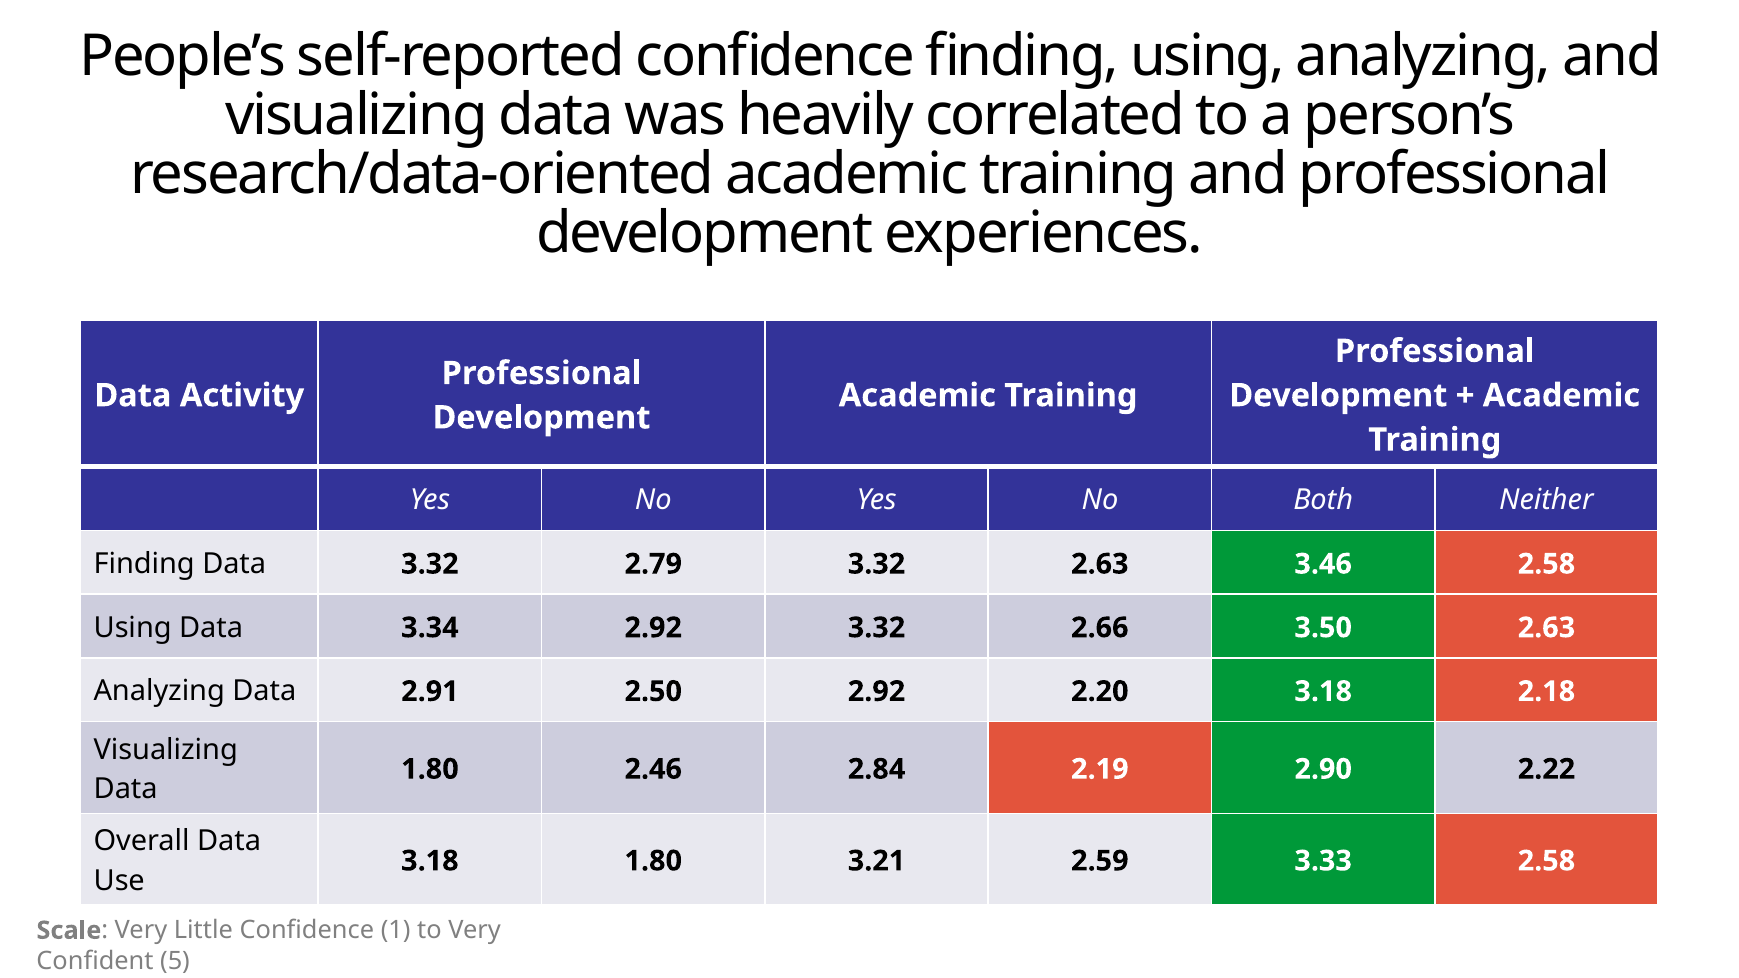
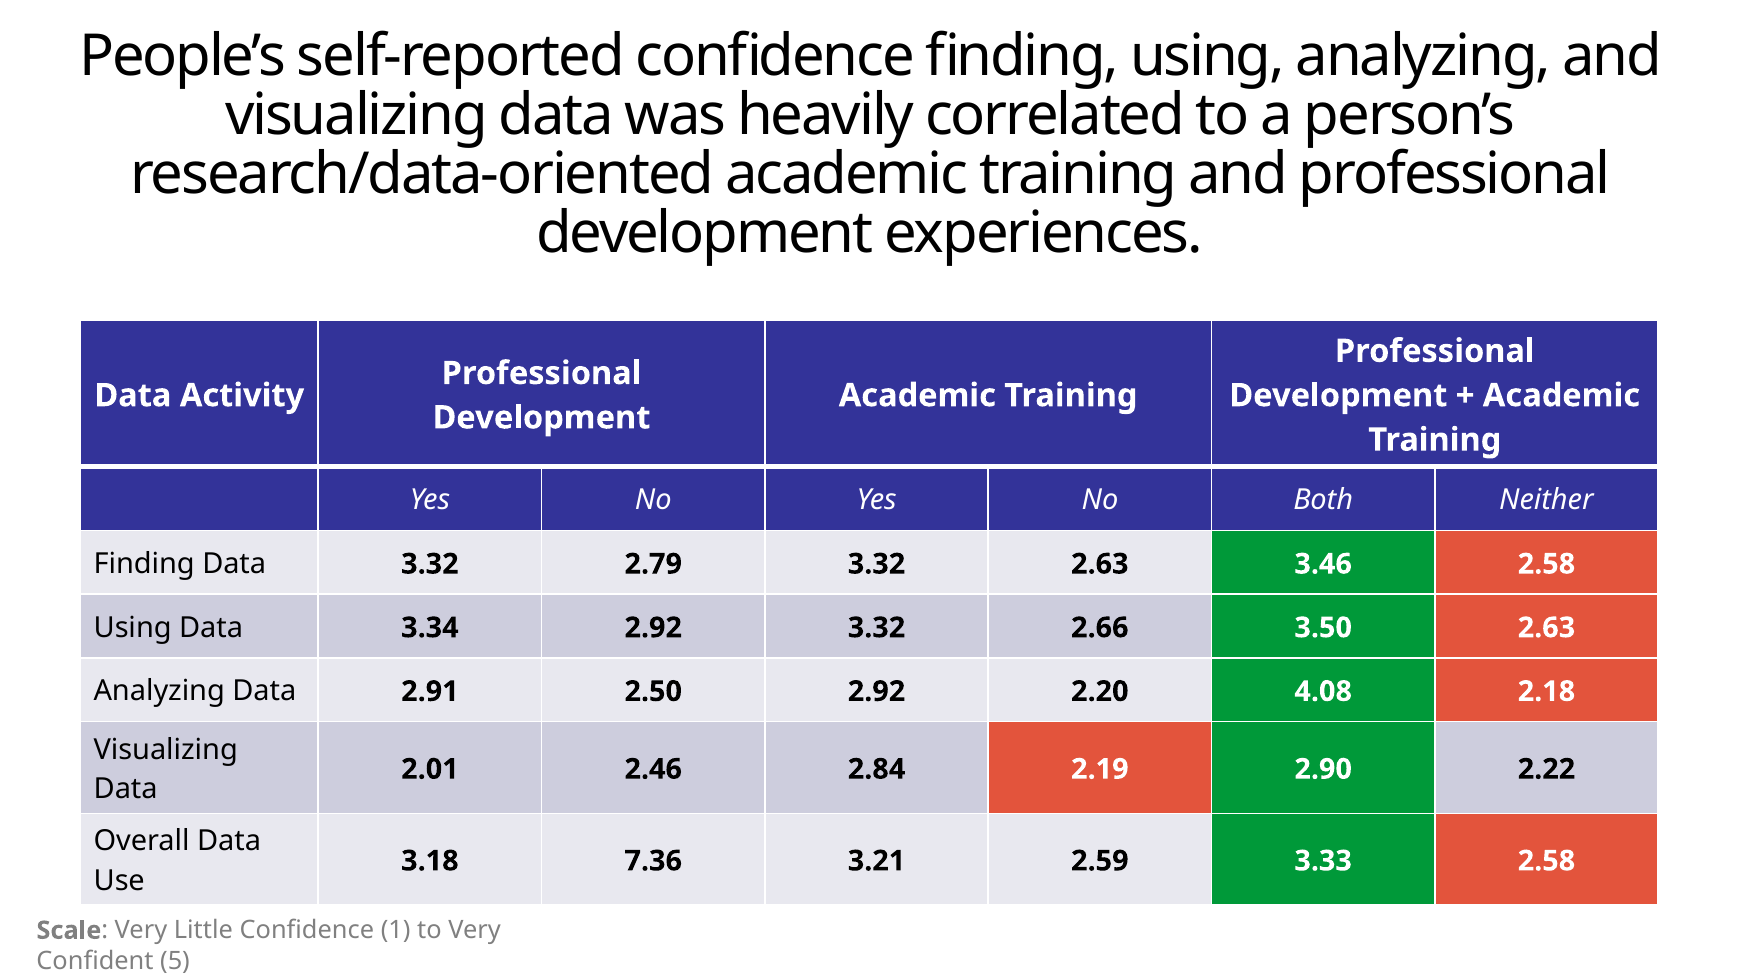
2.20 3.18: 3.18 -> 4.08
1.80 at (430, 769): 1.80 -> 2.01
3.18 1.80: 1.80 -> 7.36
